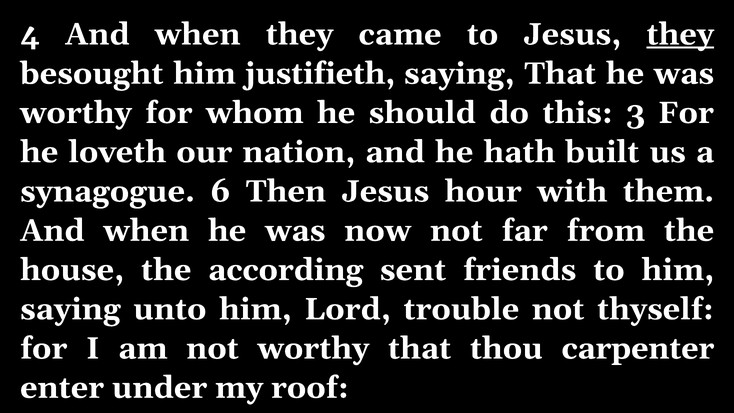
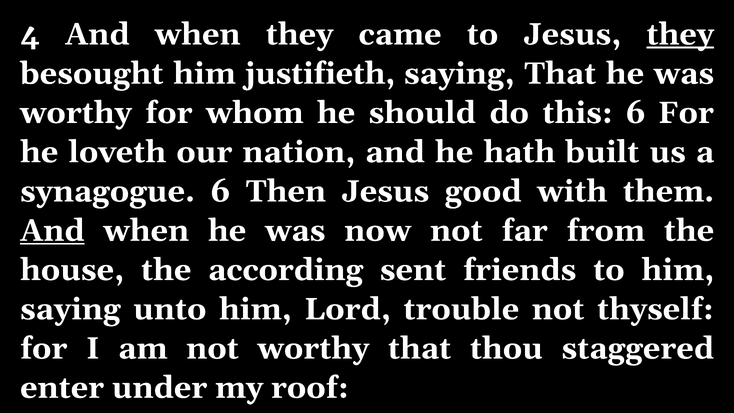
this 3: 3 -> 6
hour: hour -> good
And at (52, 231) underline: none -> present
carpenter: carpenter -> staggered
